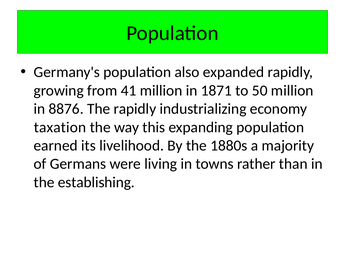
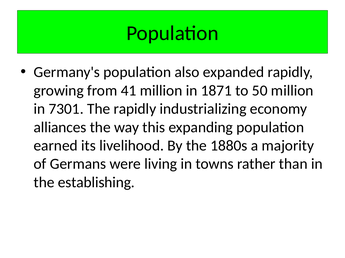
8876: 8876 -> 7301
taxation: taxation -> alliances
